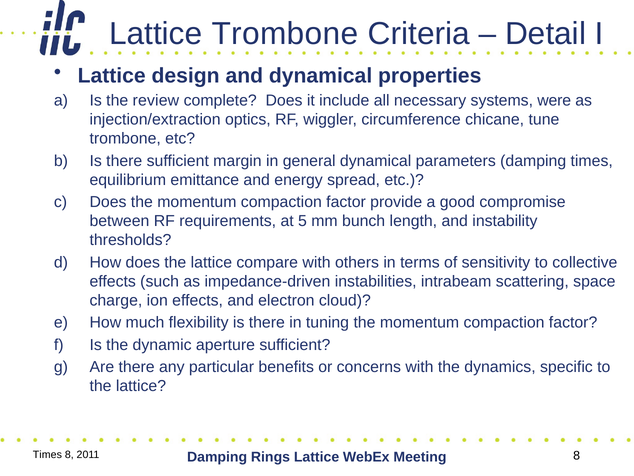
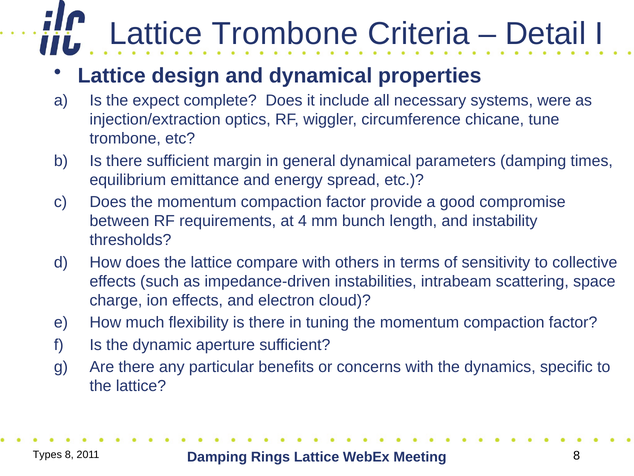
review: review -> expect
5: 5 -> 4
Times at (47, 454): Times -> Types
